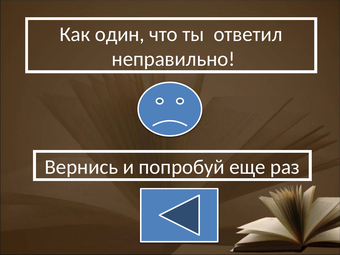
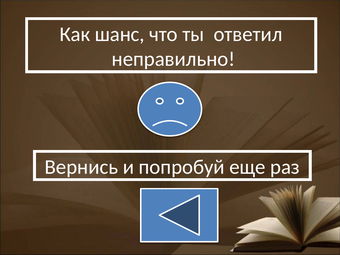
один: один -> шанс
